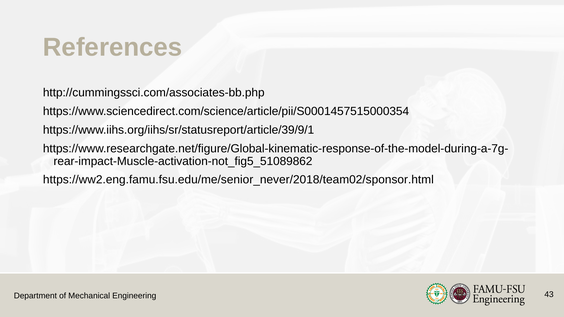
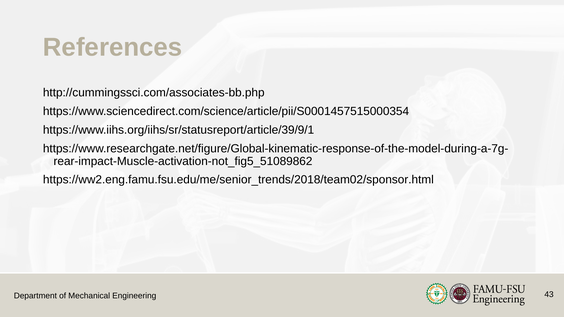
https://ww2.eng.famu.fsu.edu/me/senior_never/2018/team02/sponsor.html: https://ww2.eng.famu.fsu.edu/me/senior_never/2018/team02/sponsor.html -> https://ww2.eng.famu.fsu.edu/me/senior_trends/2018/team02/sponsor.html
